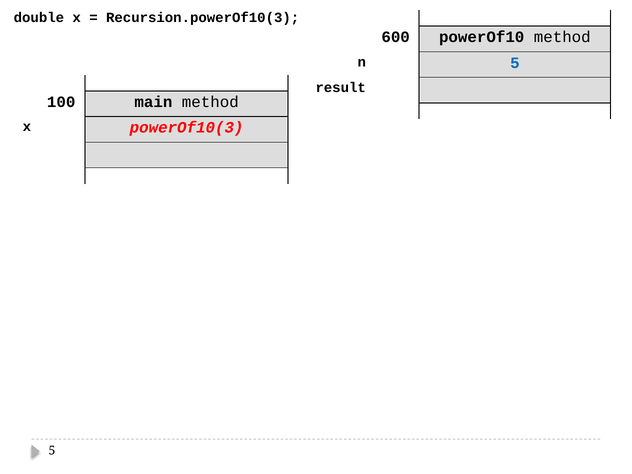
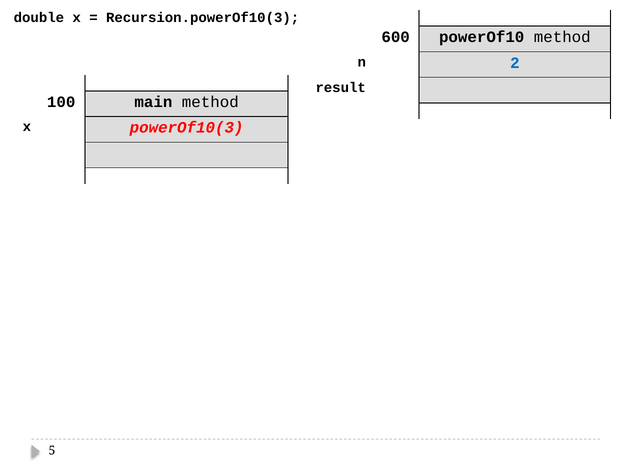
n 5: 5 -> 2
